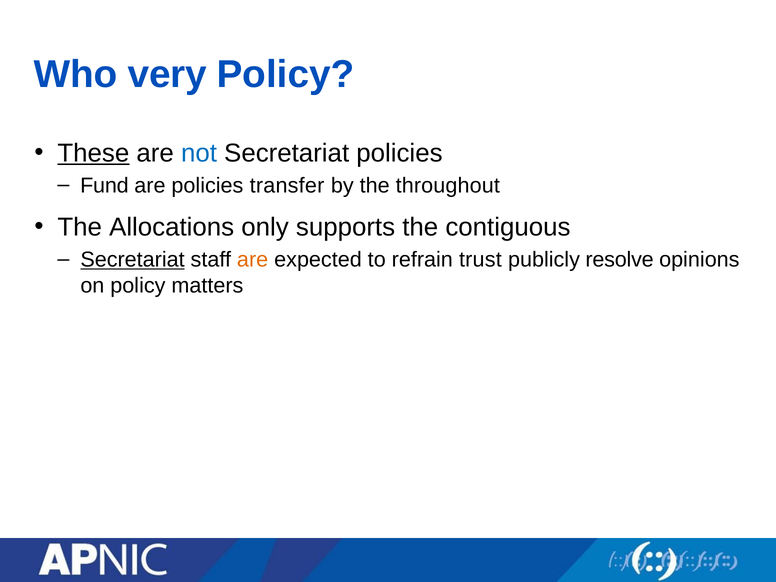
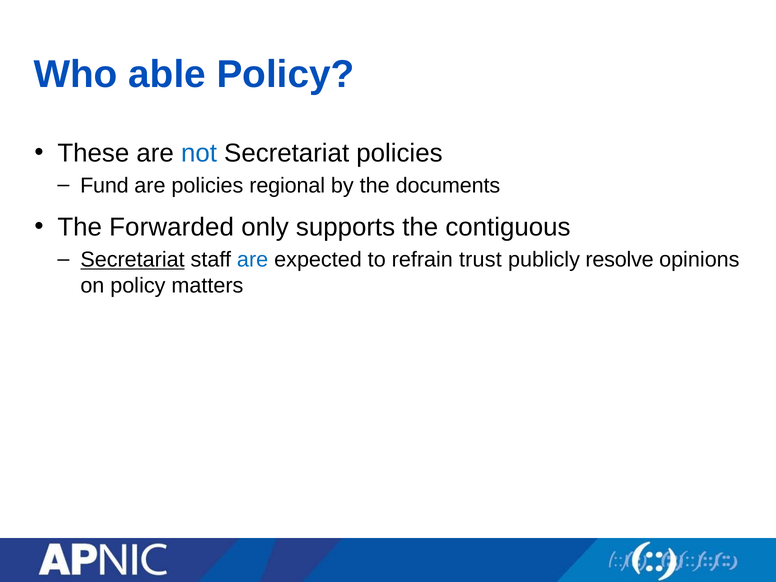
very: very -> able
These underline: present -> none
transfer: transfer -> regional
throughout: throughout -> documents
Allocations: Allocations -> Forwarded
are at (253, 260) colour: orange -> blue
